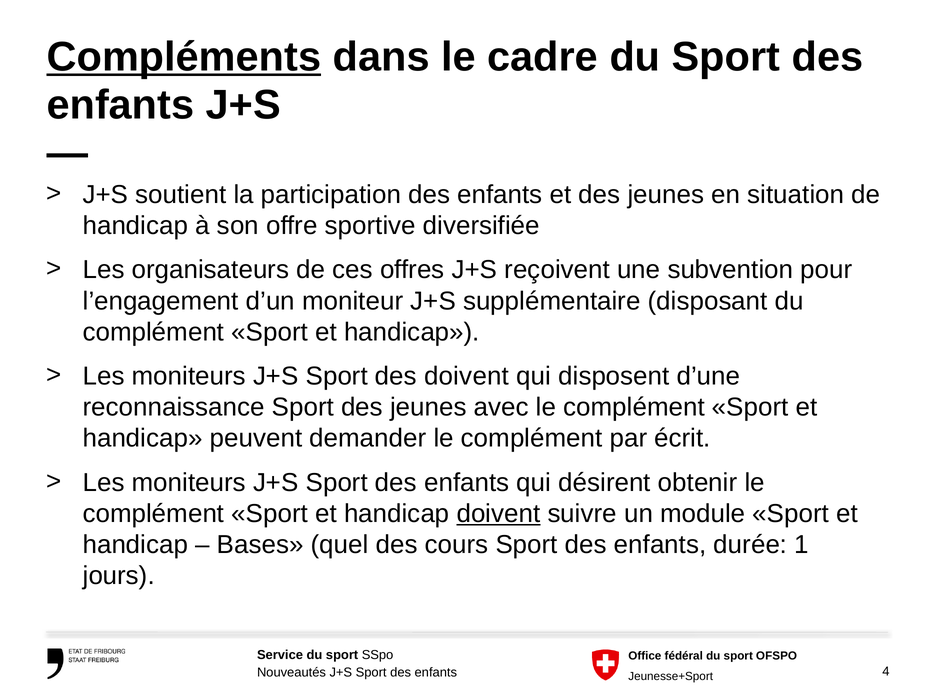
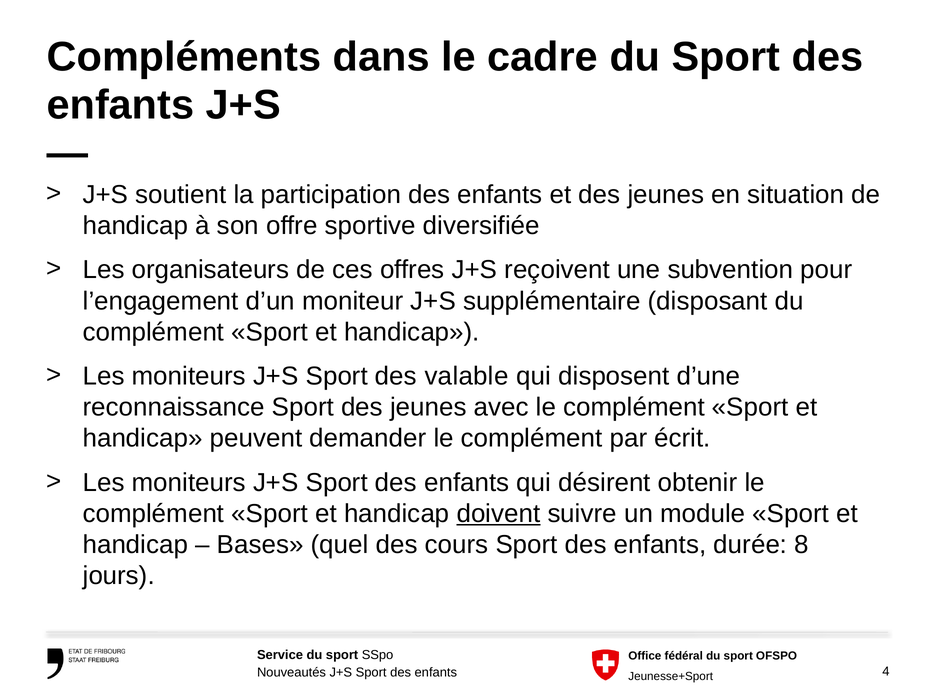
Compléments underline: present -> none
des doivent: doivent -> valable
1: 1 -> 8
